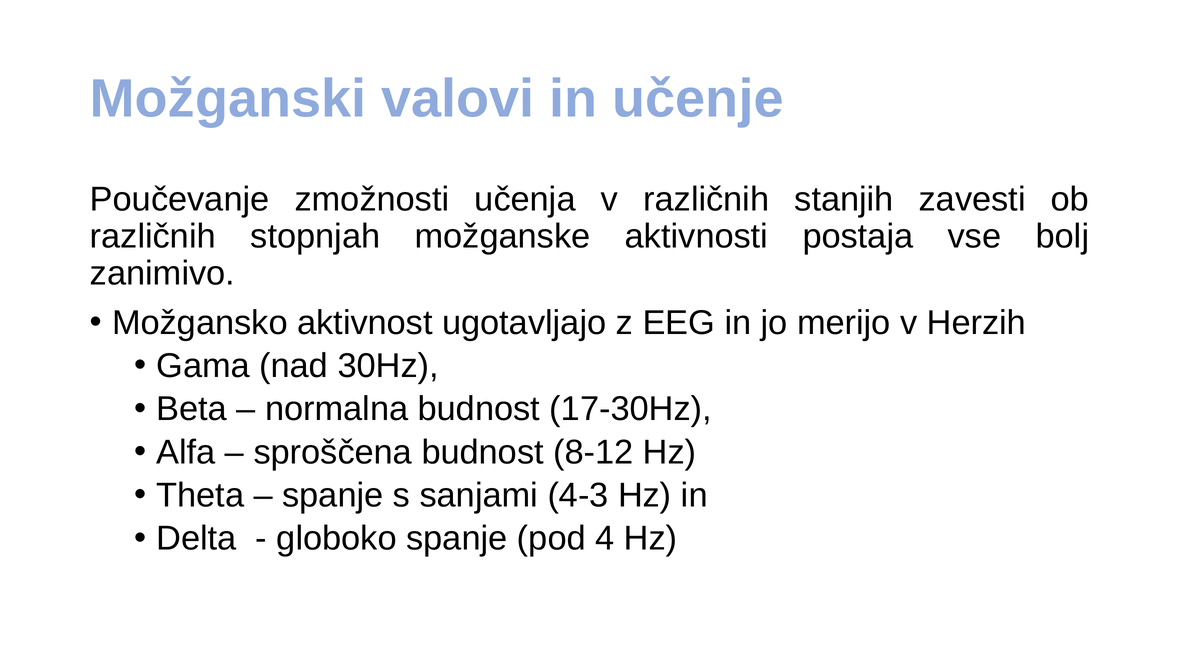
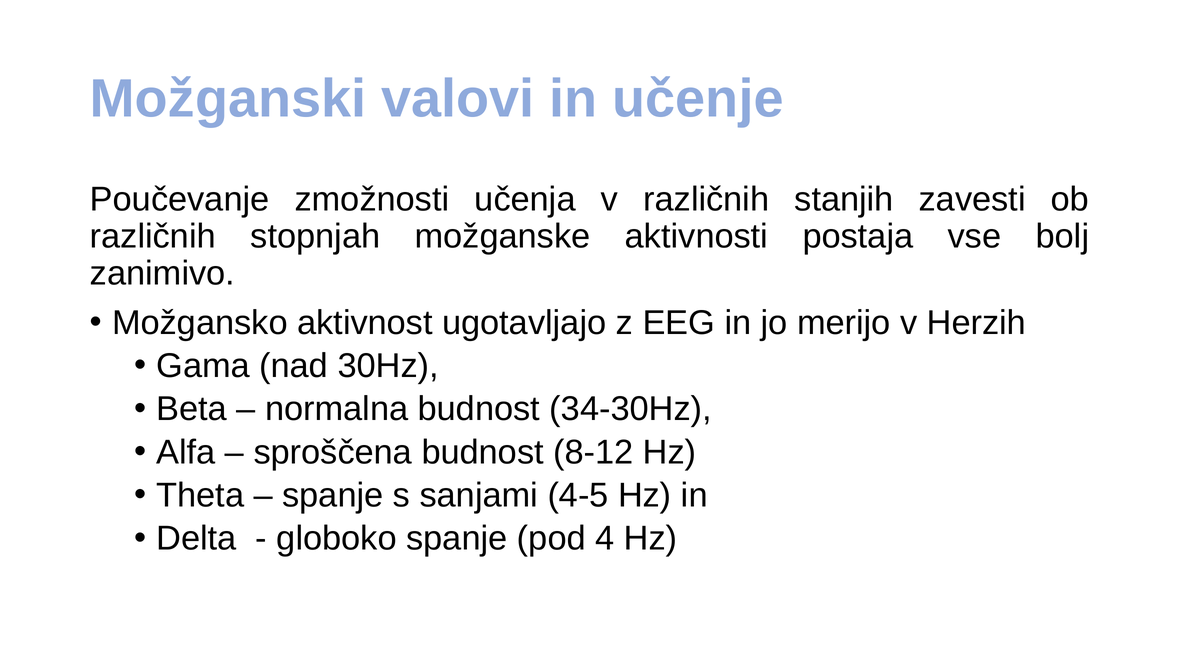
17-30Hz: 17-30Hz -> 34-30Hz
4-3: 4-3 -> 4-5
